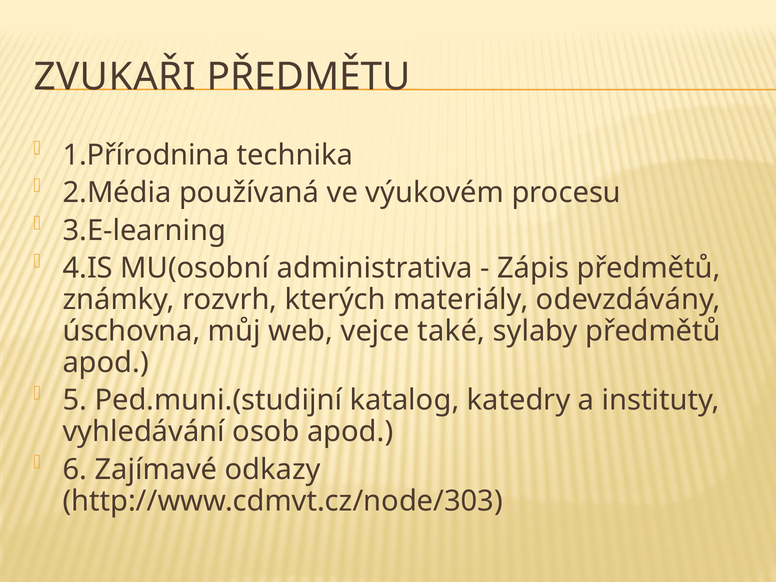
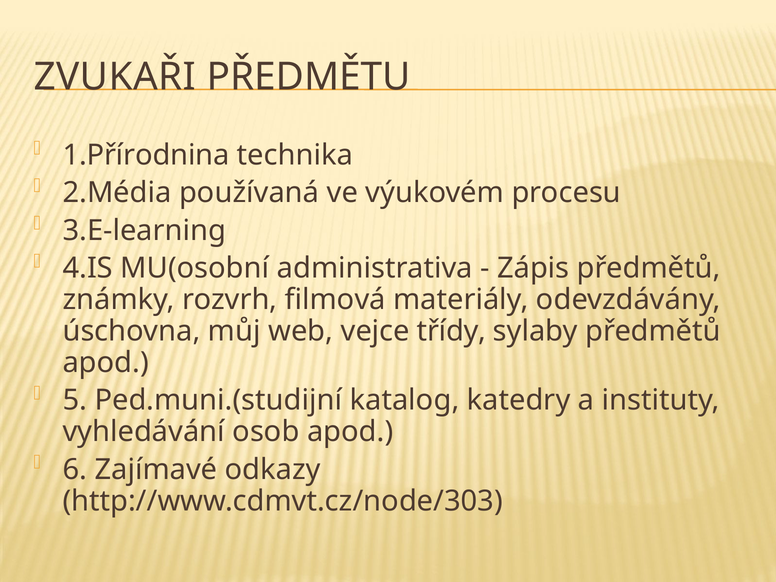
kterých: kterých -> filmová
také: také -> třídy
